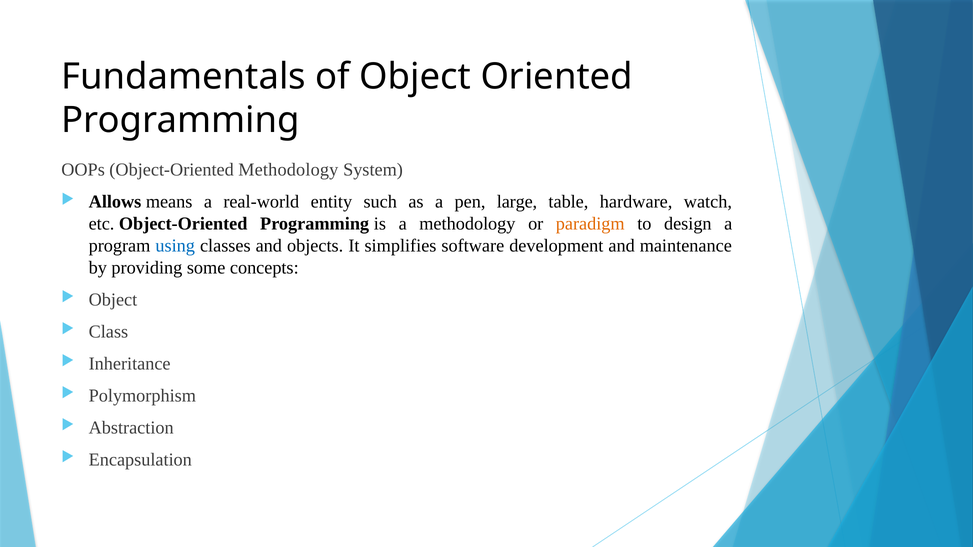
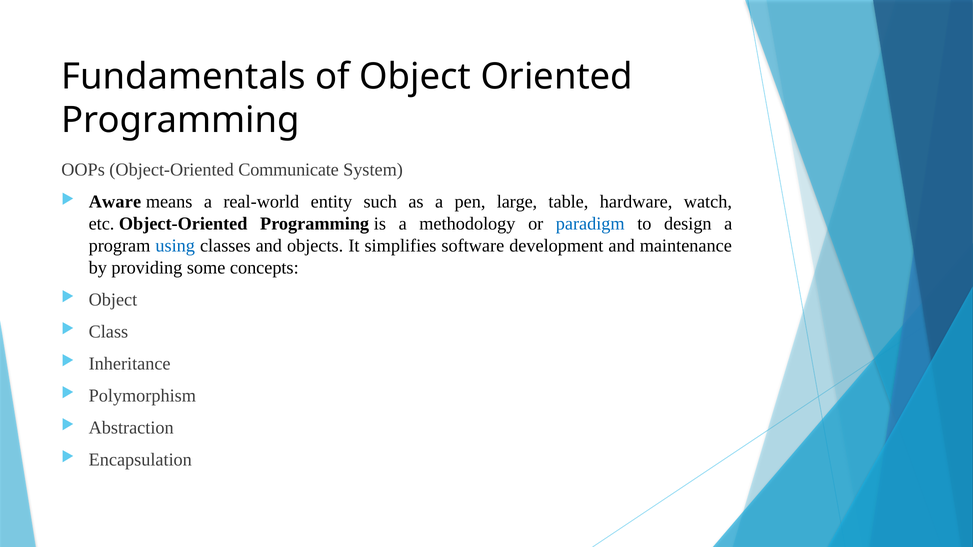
Object-Oriented Methodology: Methodology -> Communicate
Allows: Allows -> Aware
paradigm colour: orange -> blue
